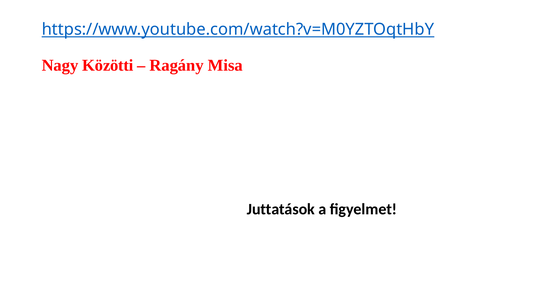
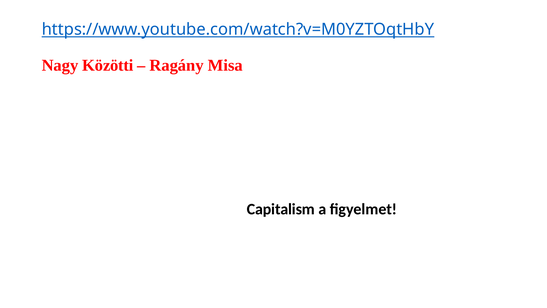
Juttatások: Juttatások -> Capitalism
